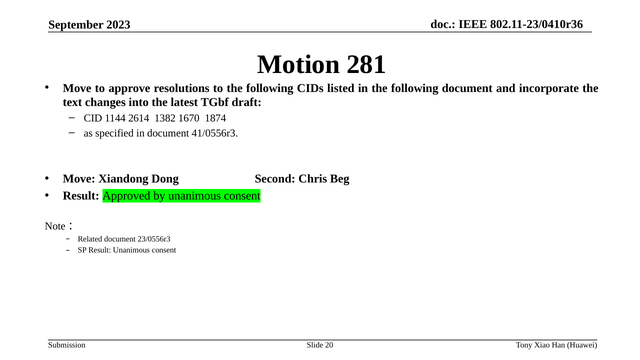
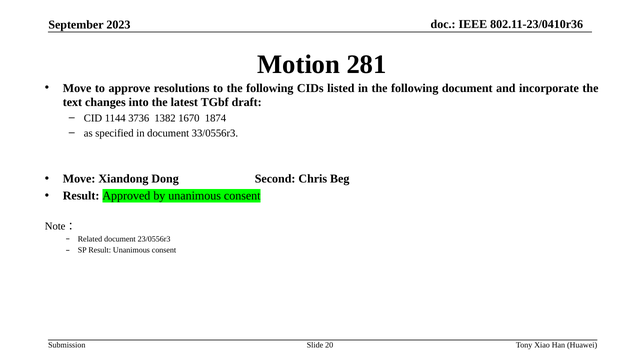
2614: 2614 -> 3736
41/0556r3: 41/0556r3 -> 33/0556r3
